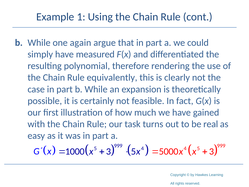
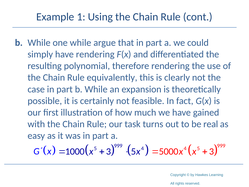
one again: again -> while
have measured: measured -> rendering
